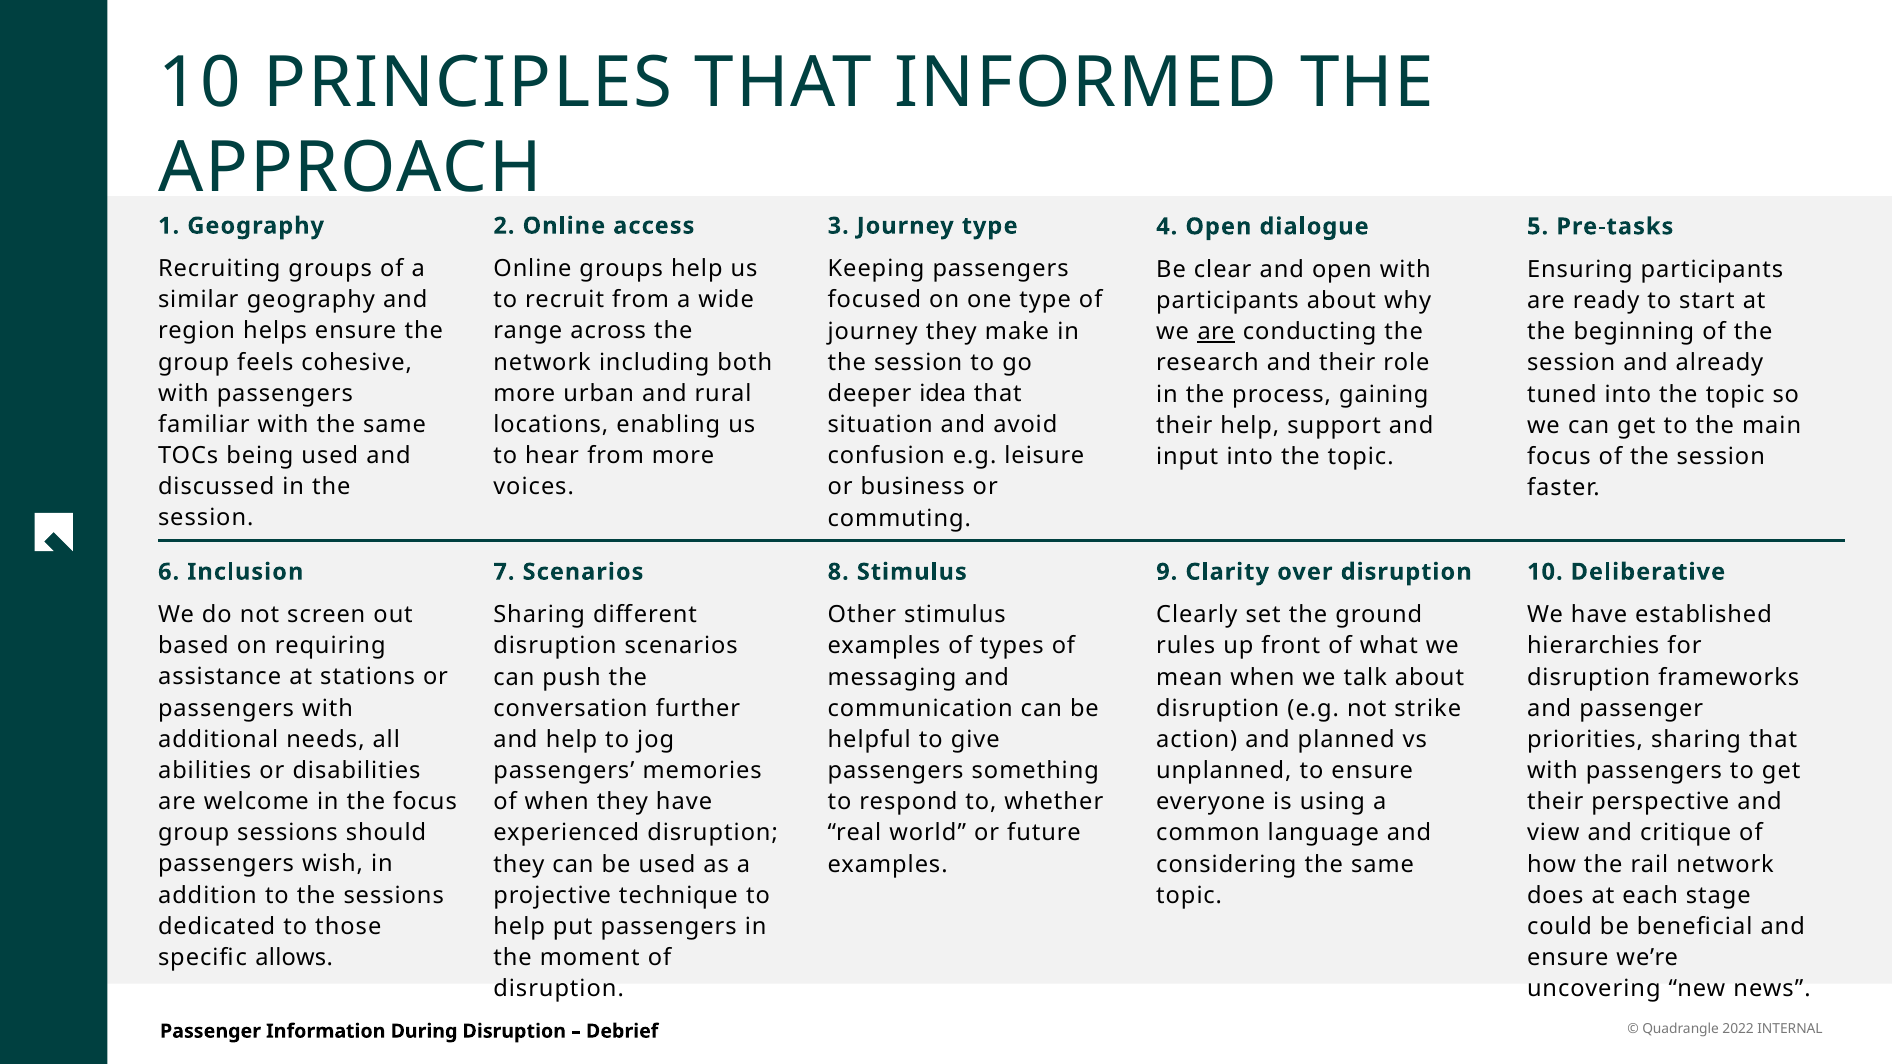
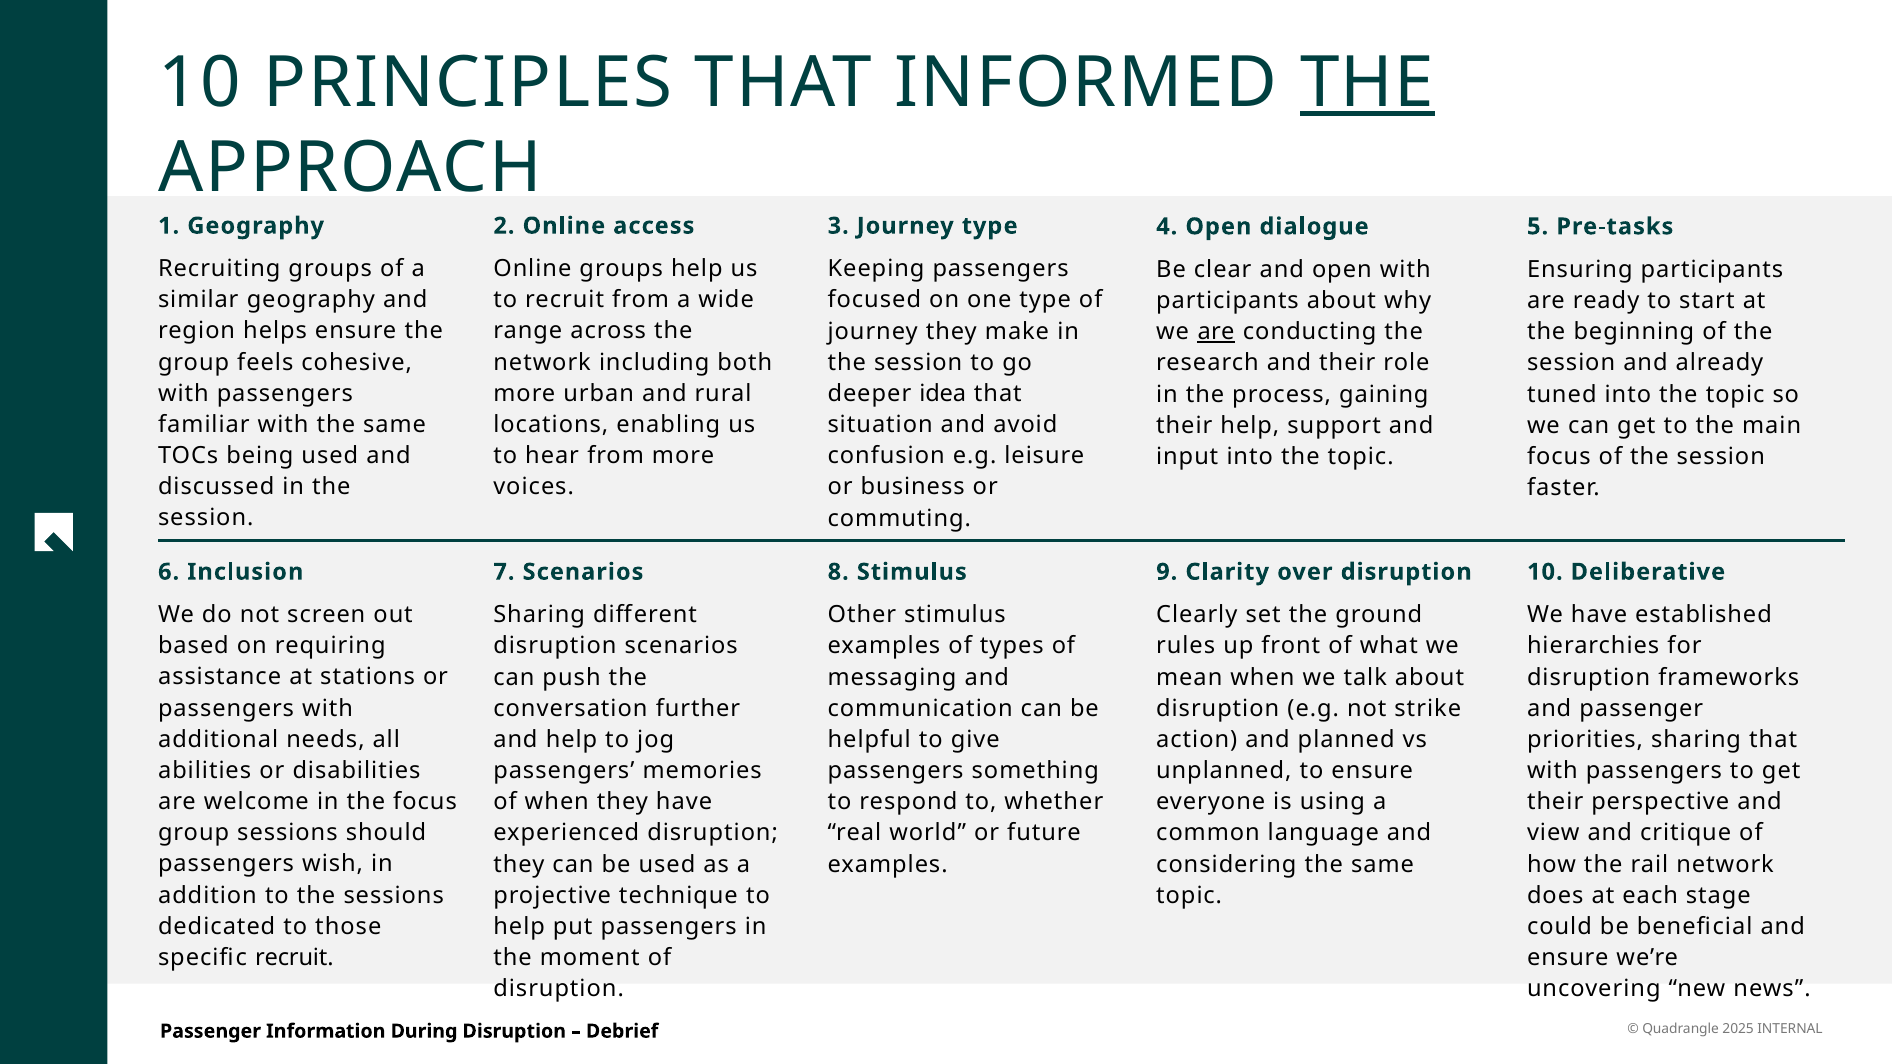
THE at (1367, 83) underline: none -> present
specific allows: allows -> recruit
2022: 2022 -> 2025
